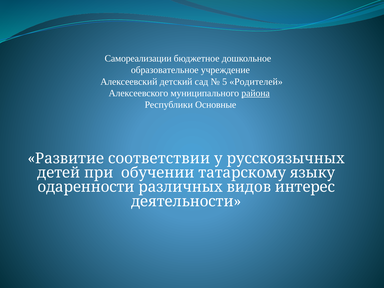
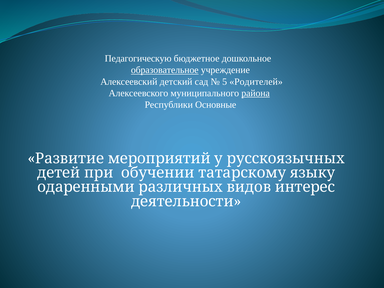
Самореализации: Самореализации -> Педагогическую
образовательное underline: none -> present
соответствии: соответствии -> мероприятий
одаренности: одаренности -> одаренными
